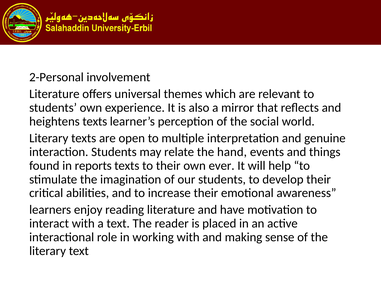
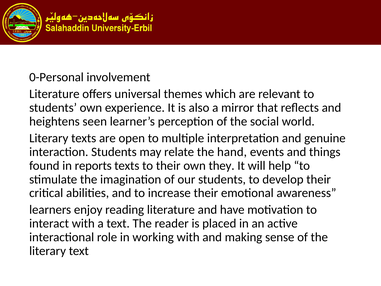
2-Personal: 2-Personal -> 0-Personal
heightens texts: texts -> seen
ever: ever -> they
